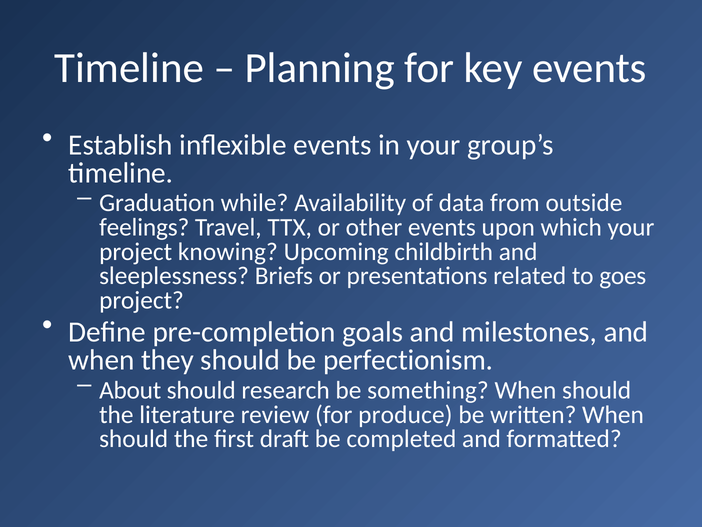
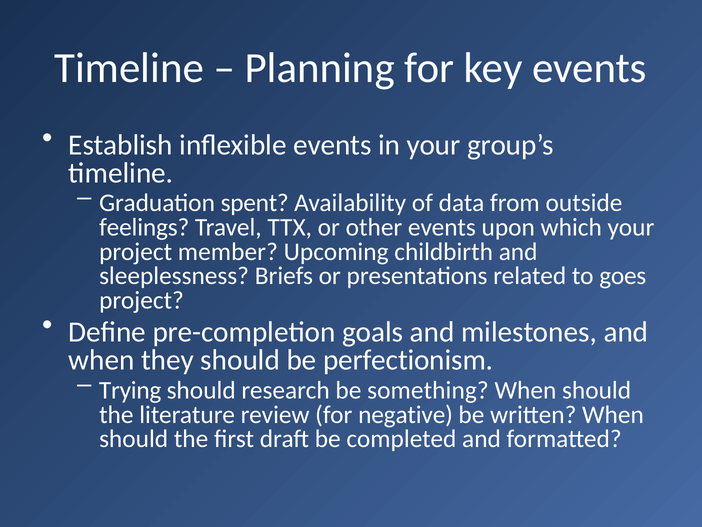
while: while -> spent
knowing: knowing -> member
About: About -> Trying
produce: produce -> negative
